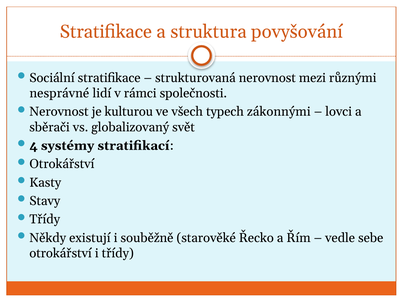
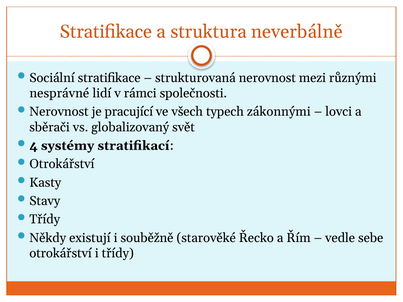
povyšování: povyšování -> neverbálně
kulturou: kulturou -> pracující
